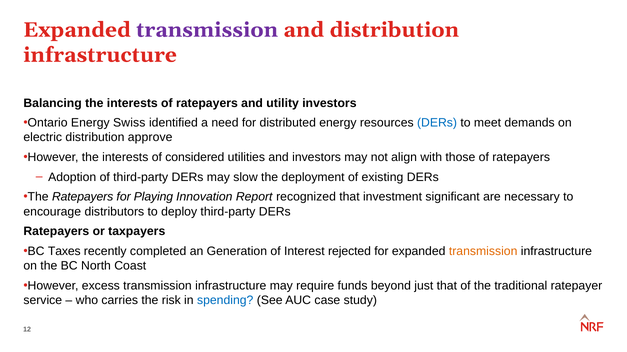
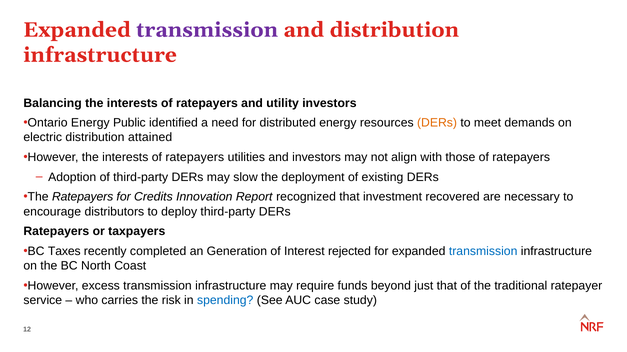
Swiss: Swiss -> Public
DERs at (437, 123) colour: blue -> orange
approve: approve -> attained
considered at (195, 158): considered -> ratepayers
Playing: Playing -> Credits
significant: significant -> recovered
transmission at (483, 252) colour: orange -> blue
